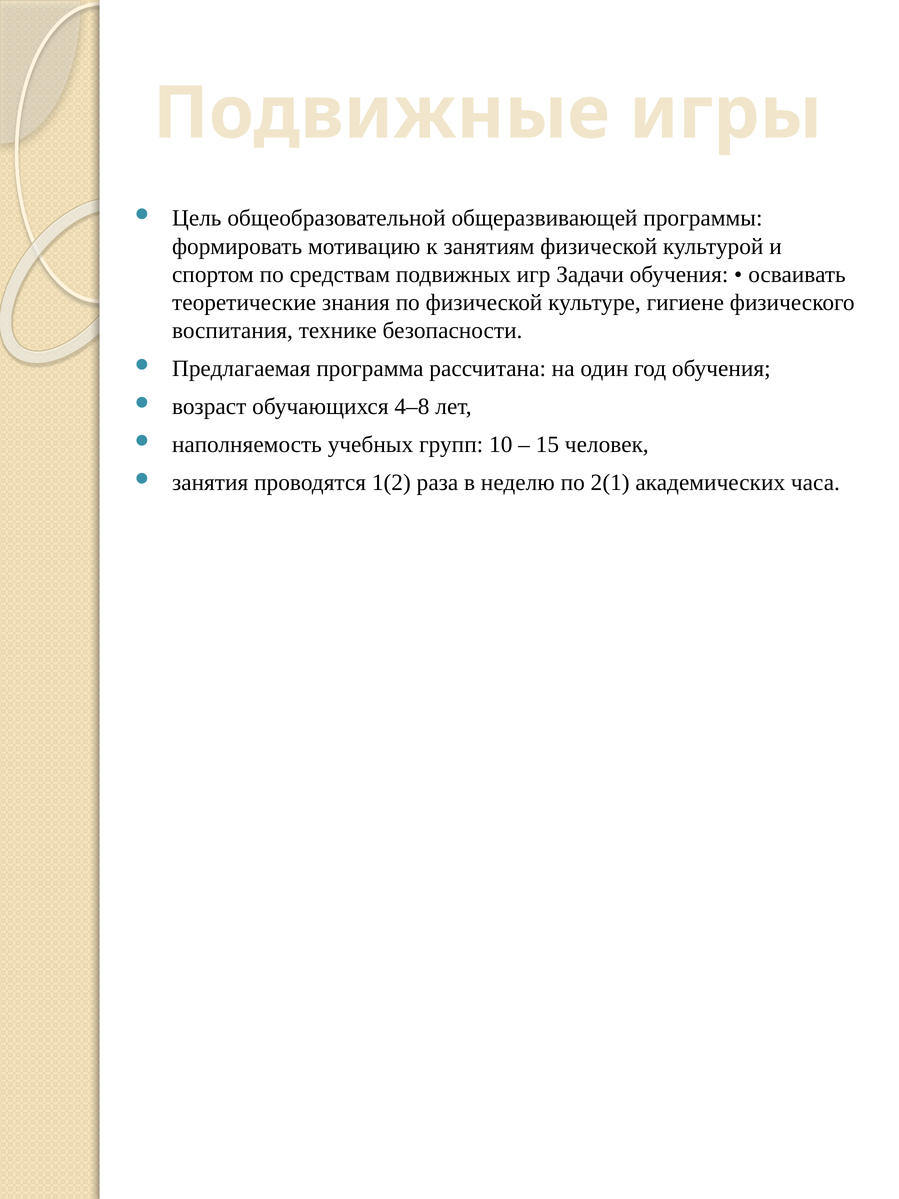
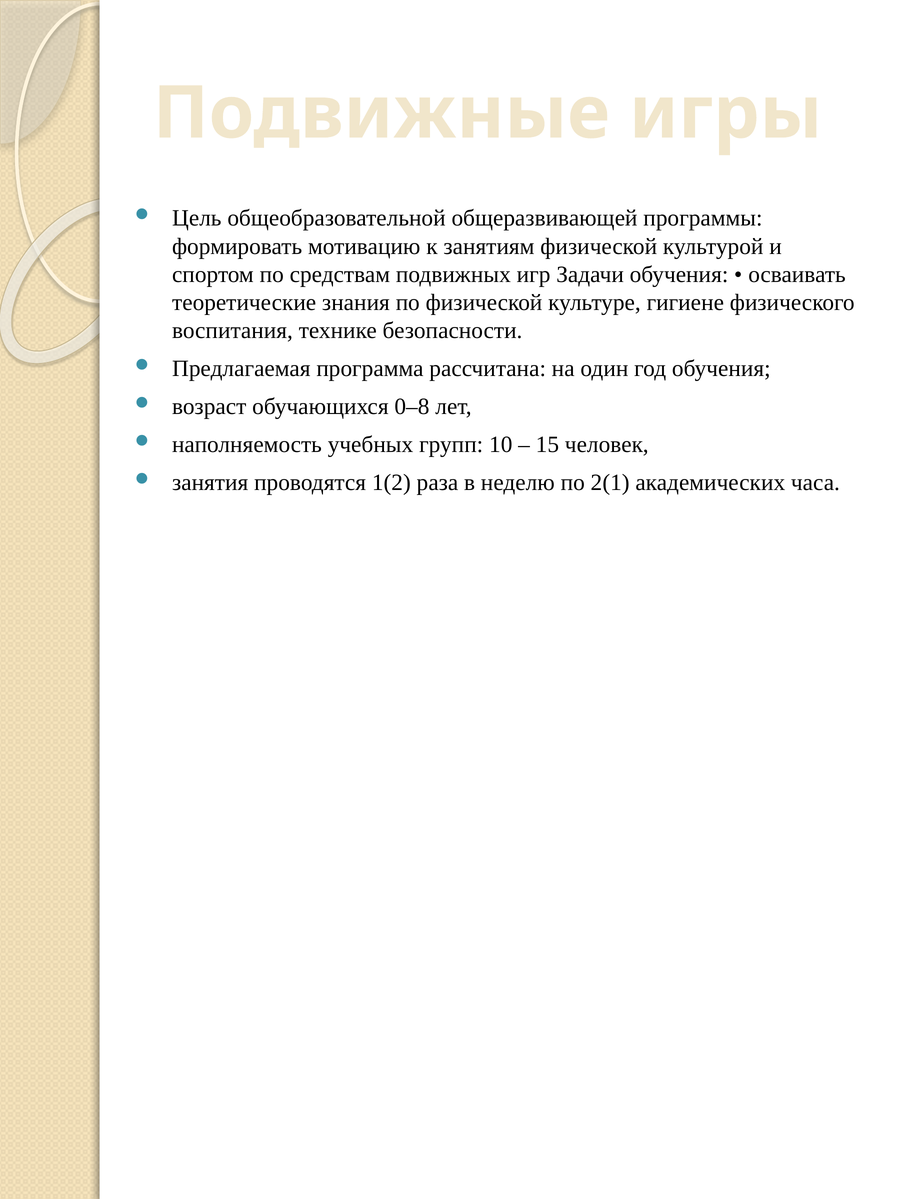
4–8: 4–8 -> 0–8
